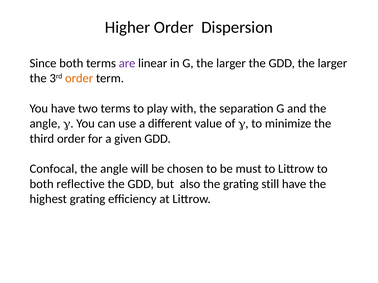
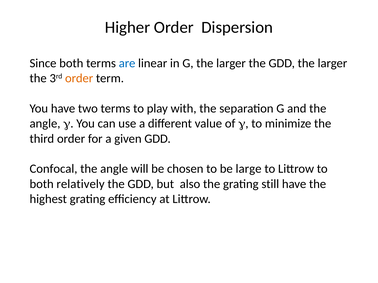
are colour: purple -> blue
must: must -> large
reflective: reflective -> relatively
